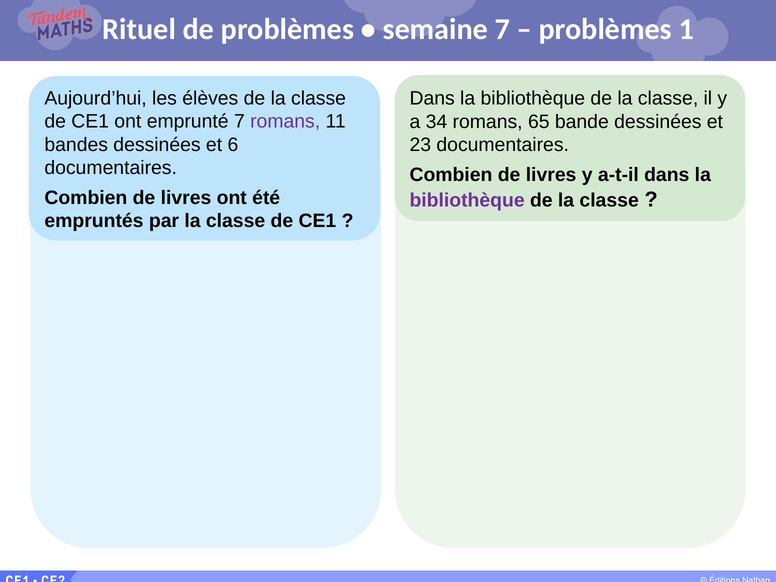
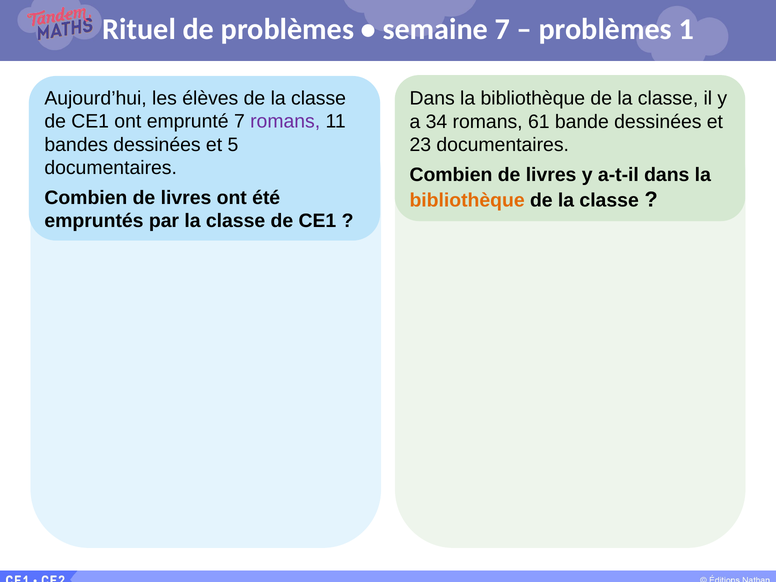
65: 65 -> 61
6: 6 -> 5
bibliothèque at (467, 200) colour: purple -> orange
